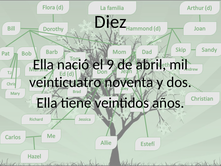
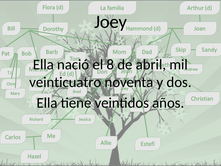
Diez: Diez -> Joey
9: 9 -> 8
